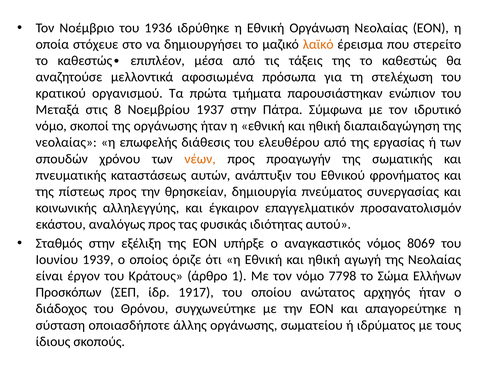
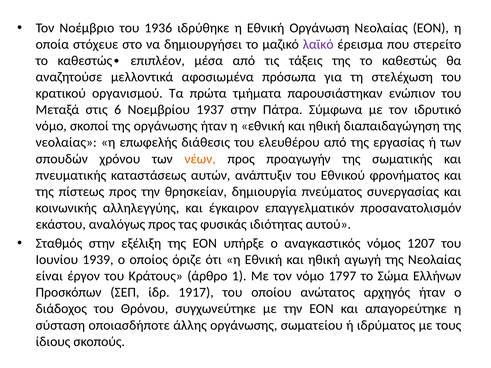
λαϊκό colour: orange -> purple
8: 8 -> 6
8069: 8069 -> 1207
7798: 7798 -> 1797
